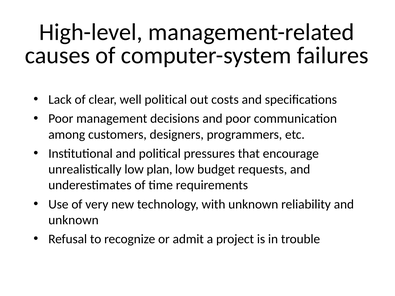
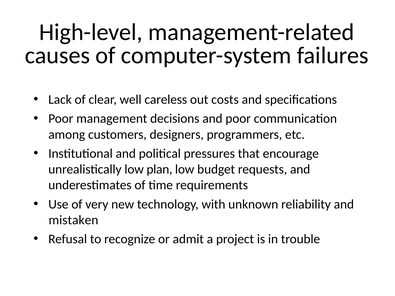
well political: political -> careless
unknown at (73, 220): unknown -> mistaken
